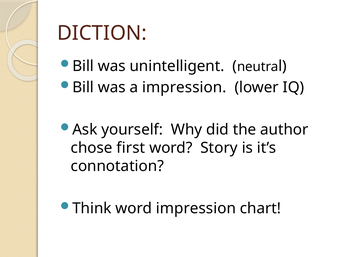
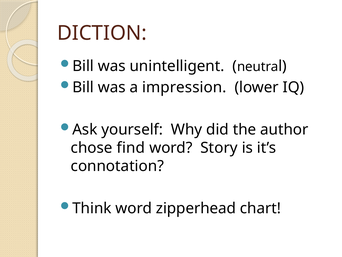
first: first -> find
word impression: impression -> zipperhead
